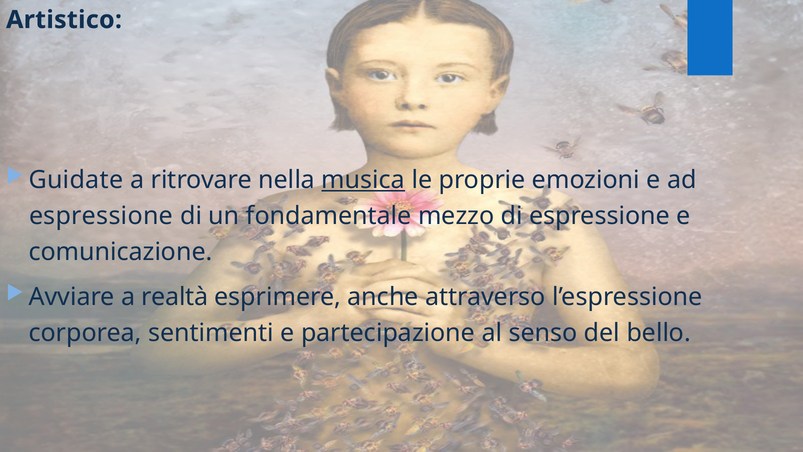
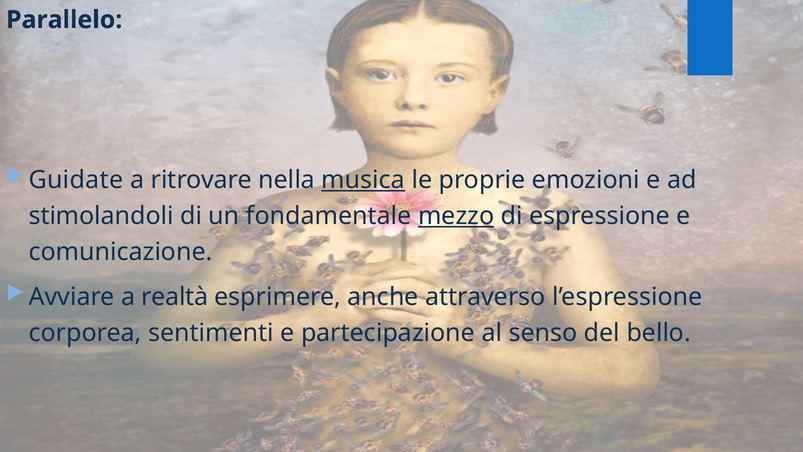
Artistico: Artistico -> Parallelo
espressione at (101, 216): espressione -> stimolandoli
mezzo underline: none -> present
